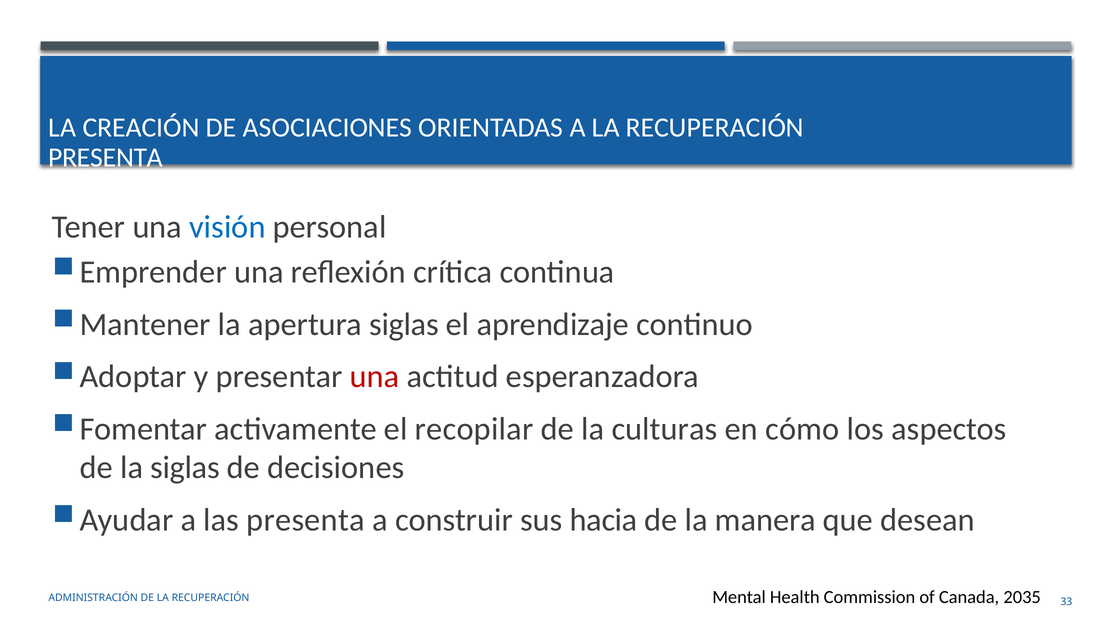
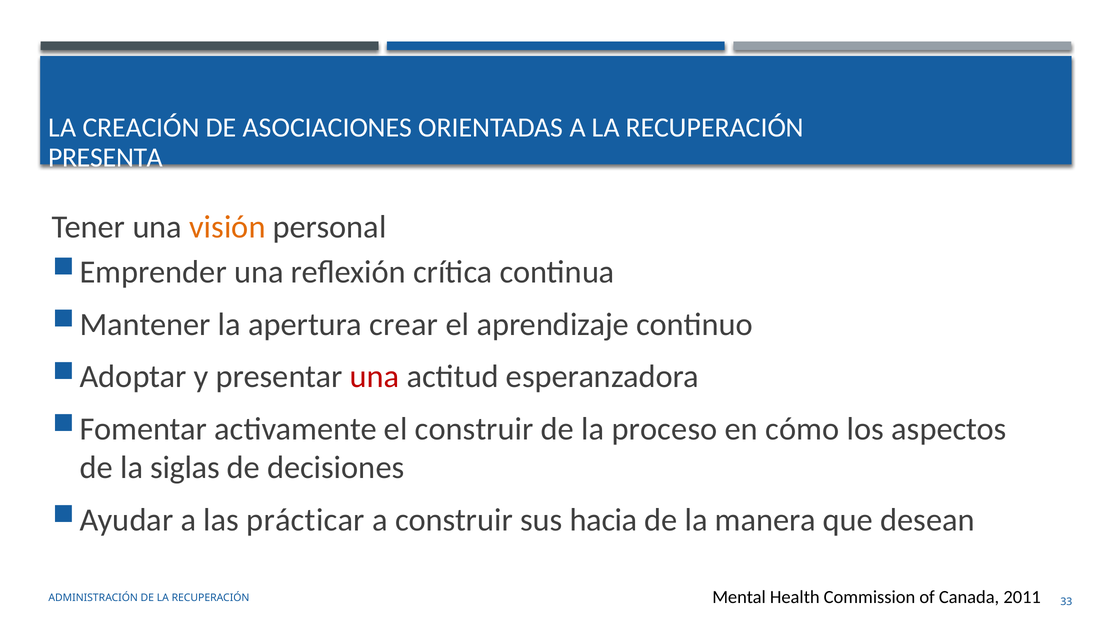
visión colour: blue -> orange
apertura siglas: siglas -> crear
el recopilar: recopilar -> construir
culturas: culturas -> proceso
las presenta: presenta -> prácticar
2035: 2035 -> 2011
